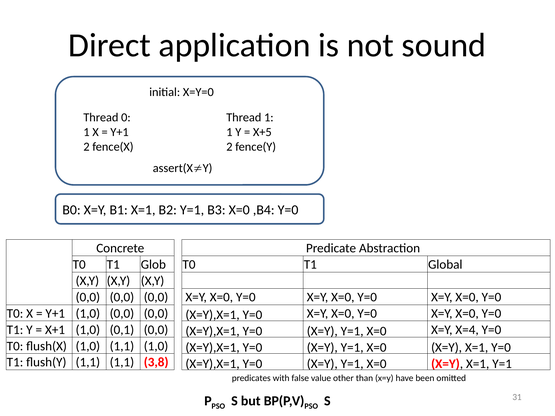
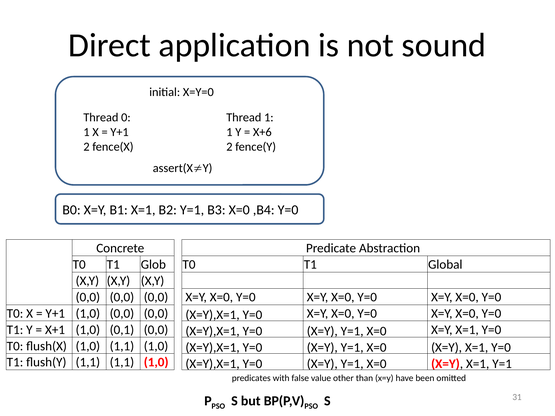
X+5: X+5 -> X+6
X=0 X=Y X=4: X=4 -> X=1
1,1 1,1 3,8: 3,8 -> 1,0
